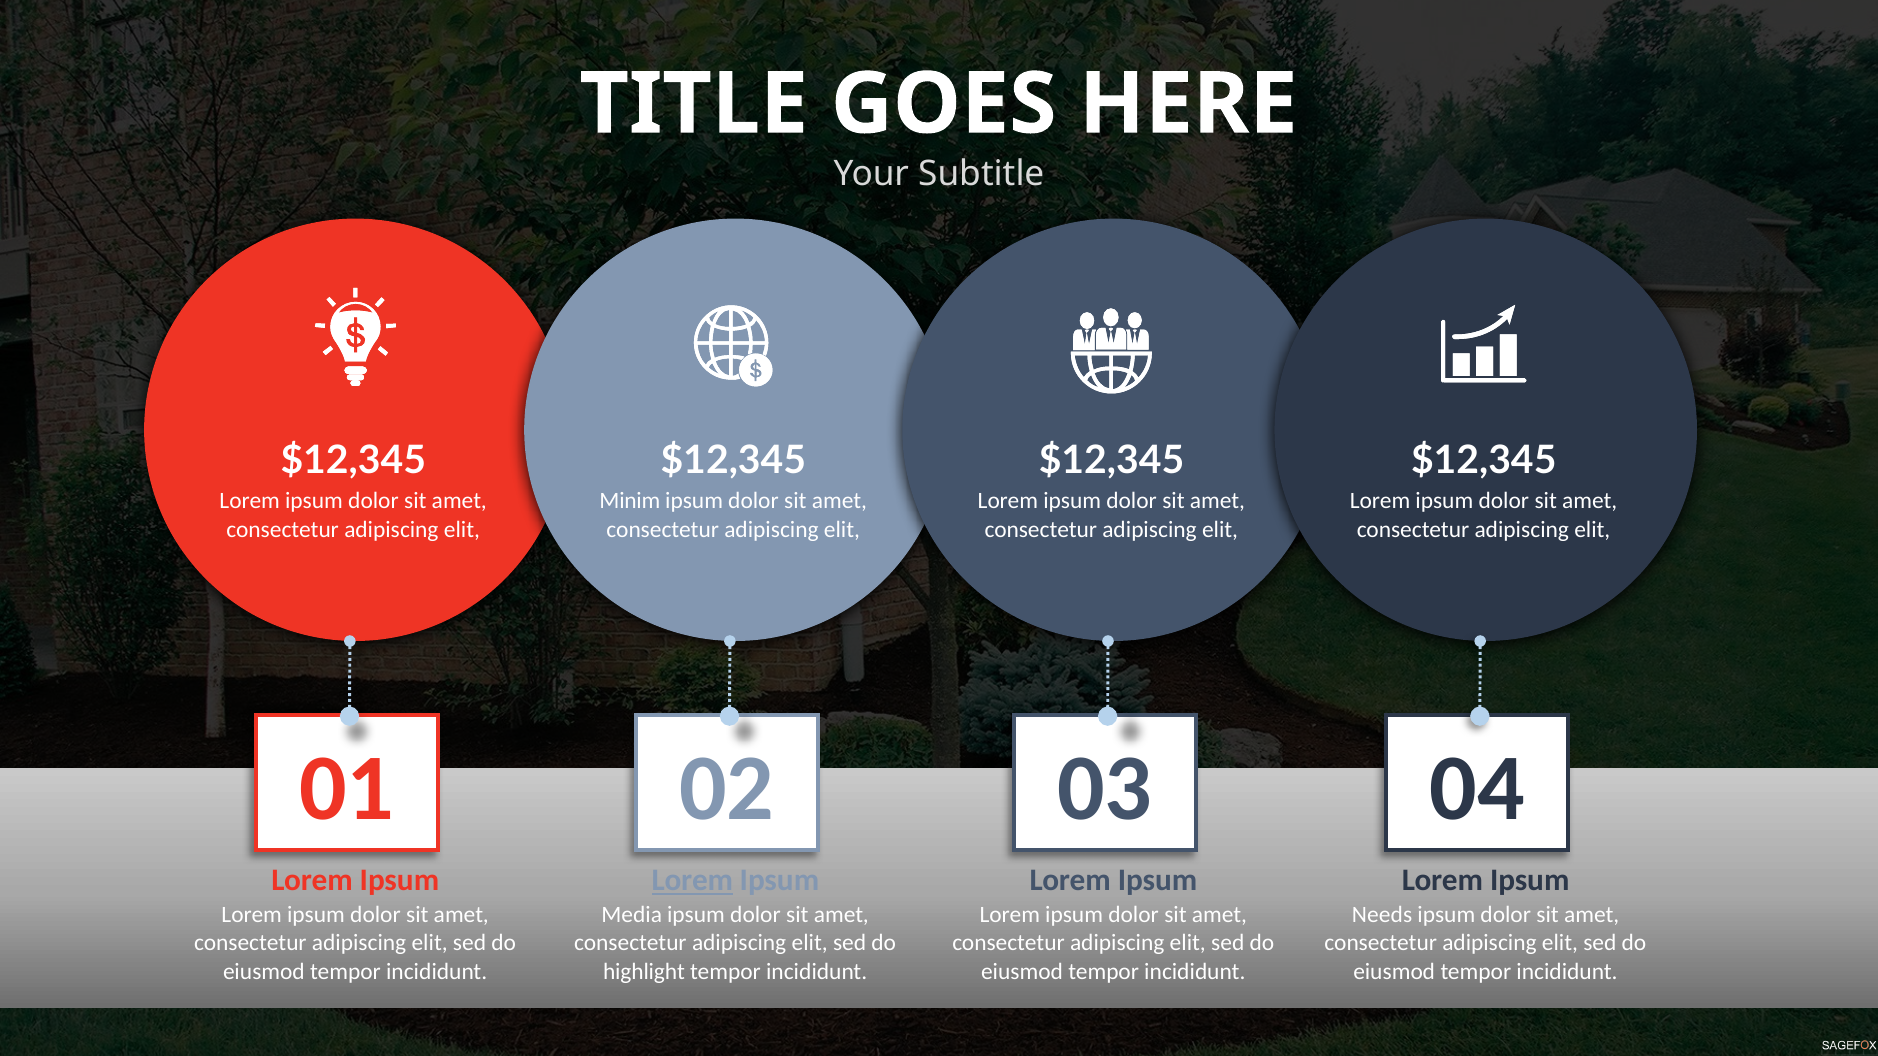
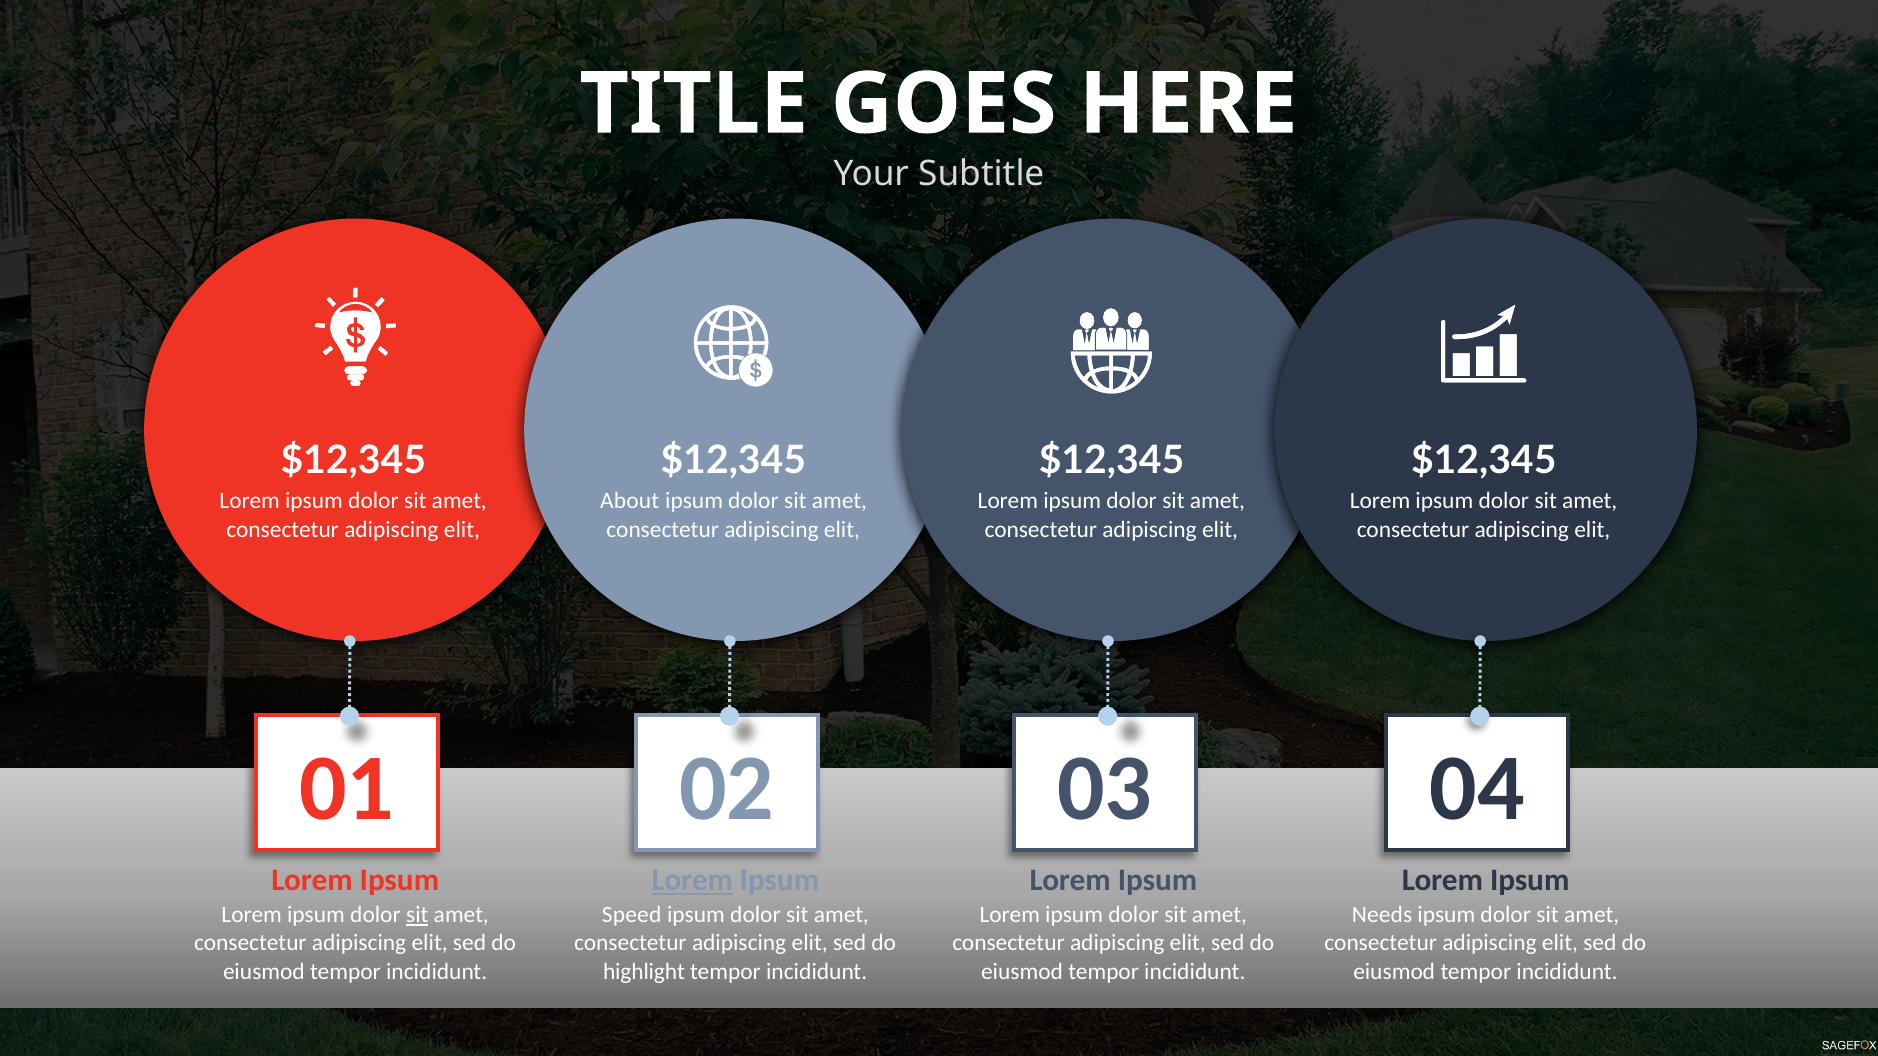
Minim: Minim -> About
sit at (417, 915) underline: none -> present
Media: Media -> Speed
